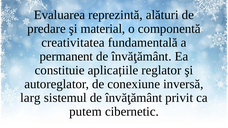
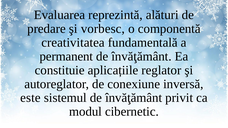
material: material -> vorbesc
larg: larg -> este
putem: putem -> modul
